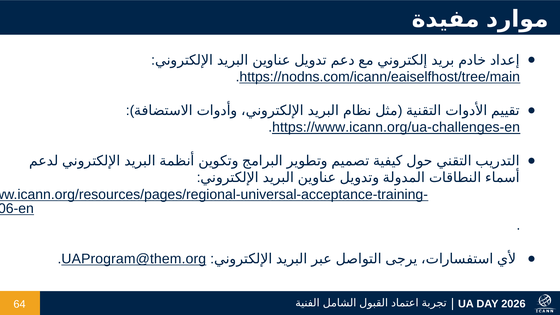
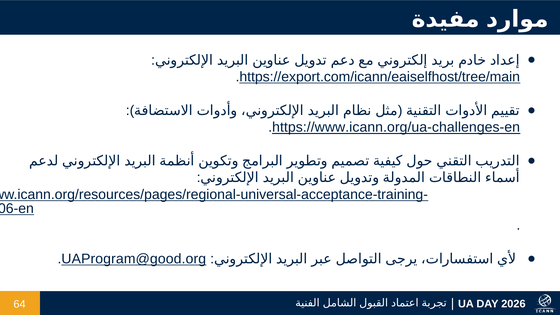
https://nodns.com/icann/eaiselfhost/tree/main: https://nodns.com/icann/eaiselfhost/tree/main -> https://export.com/icann/eaiselfhost/tree/main
UAProgram@them.org: UAProgram@them.org -> UAProgram@good.org
